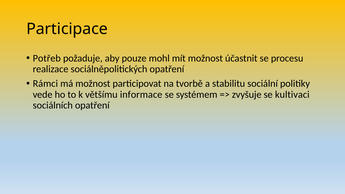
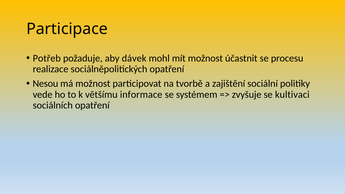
pouze: pouze -> dávek
Rámci: Rámci -> Nesou
stabilitu: stabilitu -> zajištění
